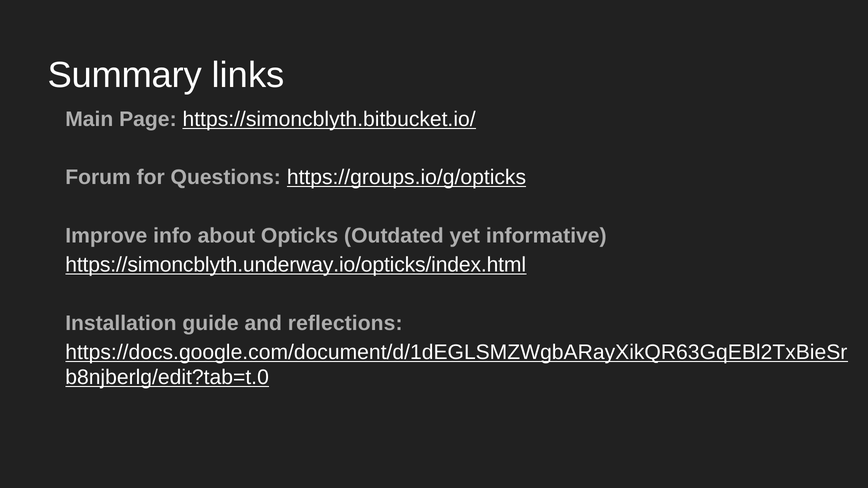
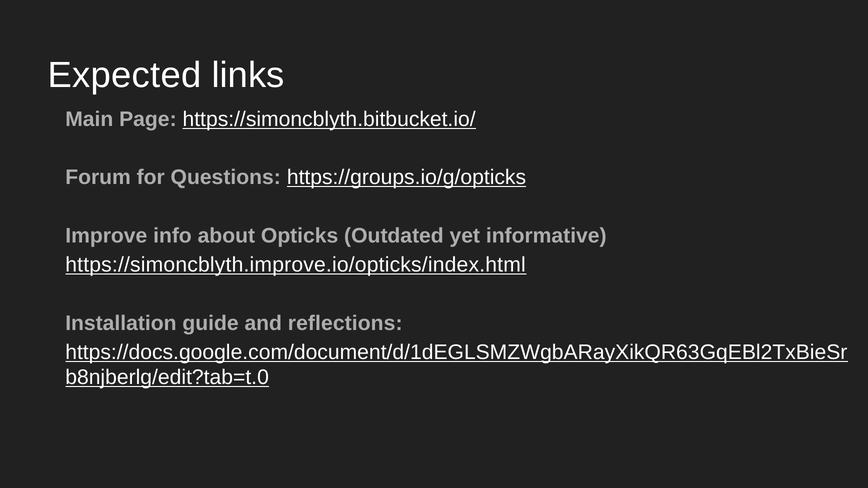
Summary: Summary -> Expected
https://simoncblyth.underway.io/opticks/index.html: https://simoncblyth.underway.io/opticks/index.html -> https://simoncblyth.improve.io/opticks/index.html
